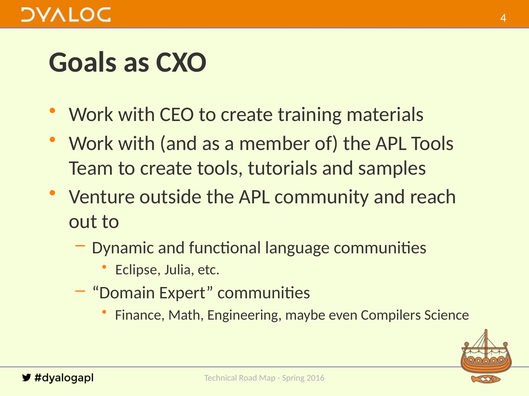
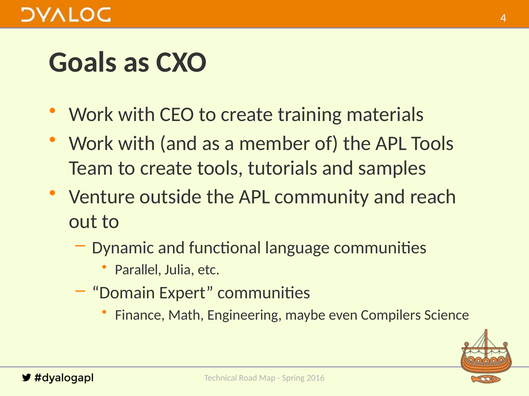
Eclipse: Eclipse -> Parallel
